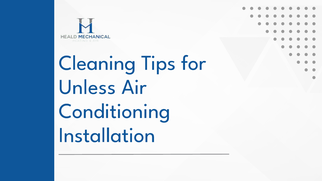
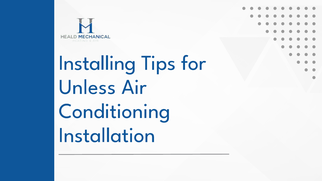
Cleaning: Cleaning -> Installing
